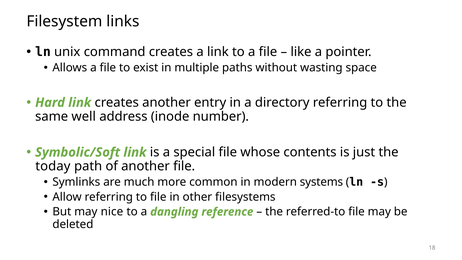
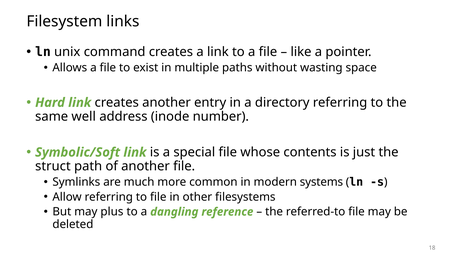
today: today -> struct
nice: nice -> plus
